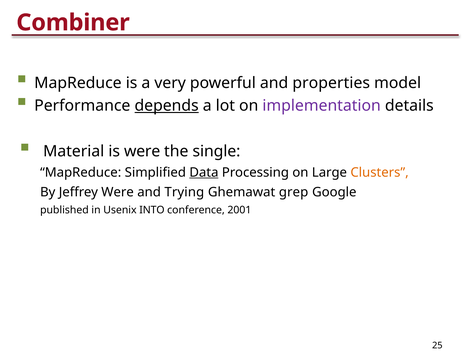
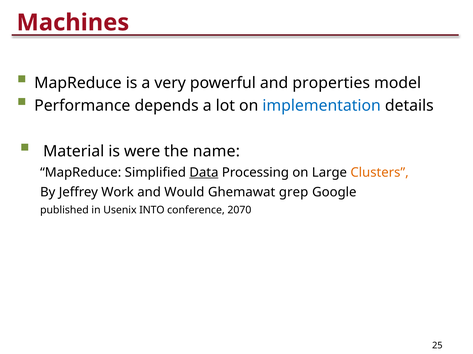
Combiner: Combiner -> Machines
depends underline: present -> none
implementation colour: purple -> blue
single: single -> name
Jeffrey Were: Were -> Work
Trying: Trying -> Would
2001: 2001 -> 2070
